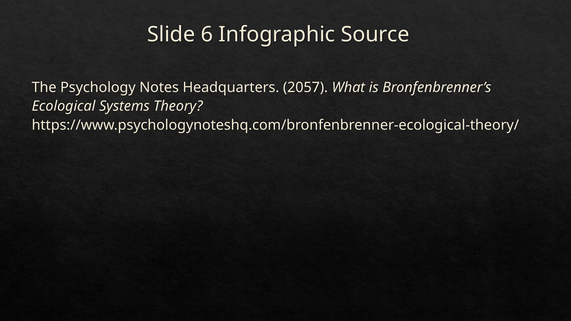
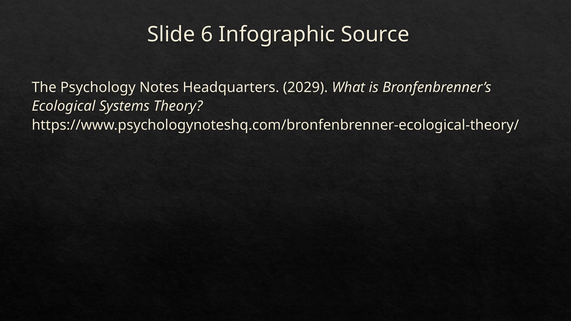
2057: 2057 -> 2029
